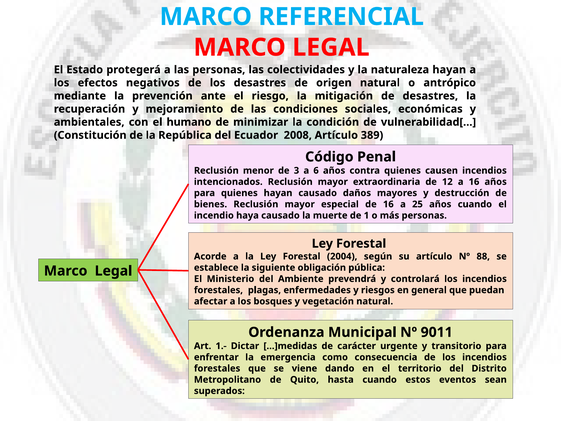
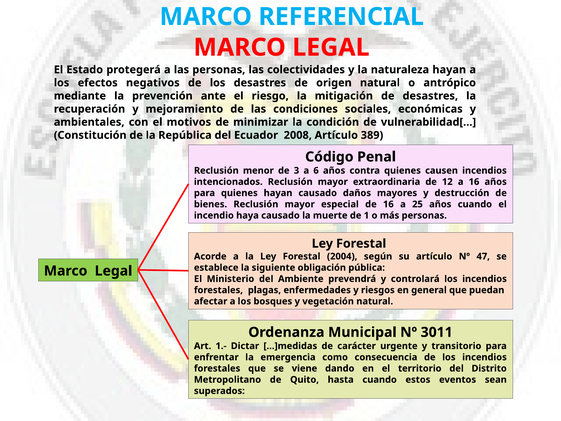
humano: humano -> motivos
88: 88 -> 47
9011: 9011 -> 3011
